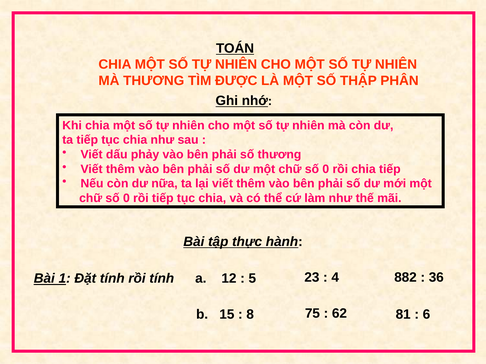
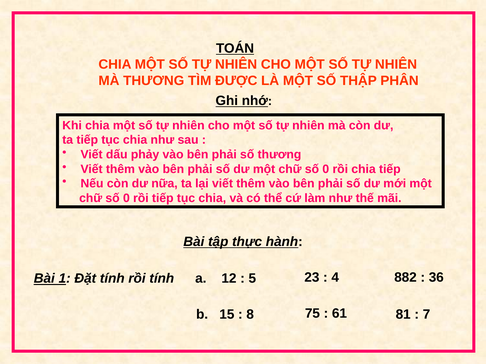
62: 62 -> 61
6: 6 -> 7
